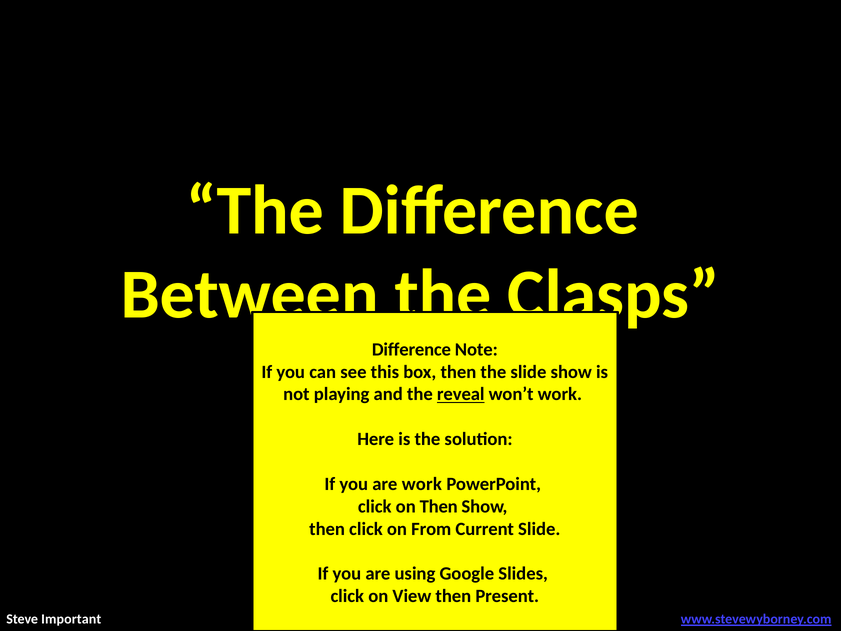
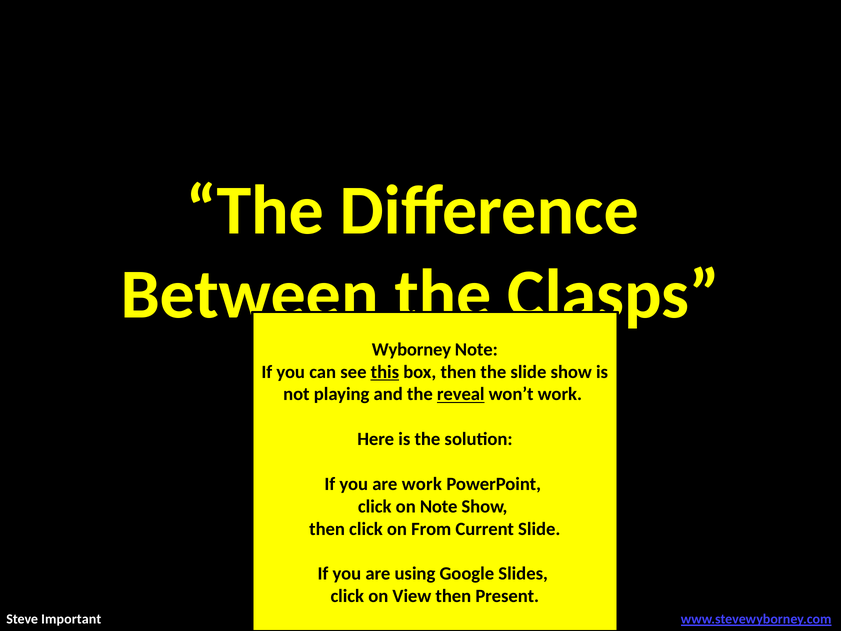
Difference at (411, 349): Difference -> Wyborney
this underline: none -> present
on Then: Then -> Note
